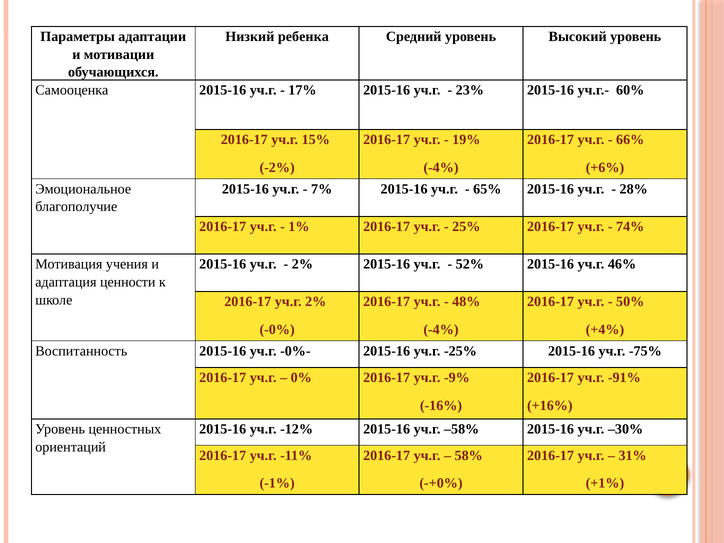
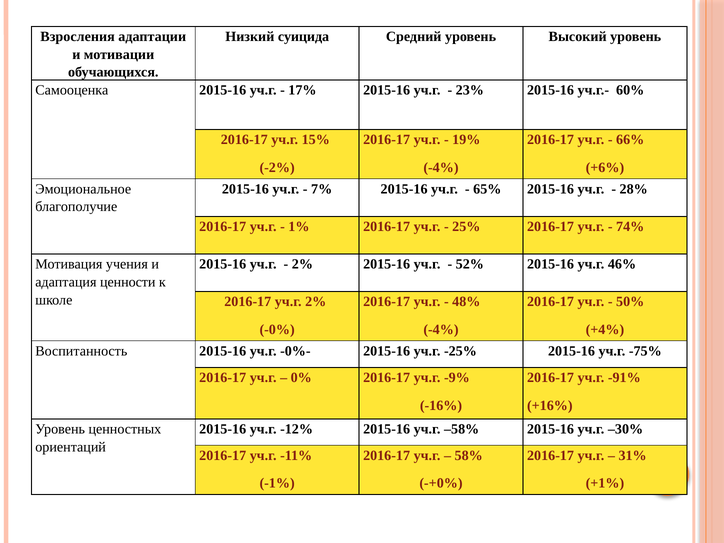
Параметры: Параметры -> Взросления
ребенка: ребенка -> суицида
